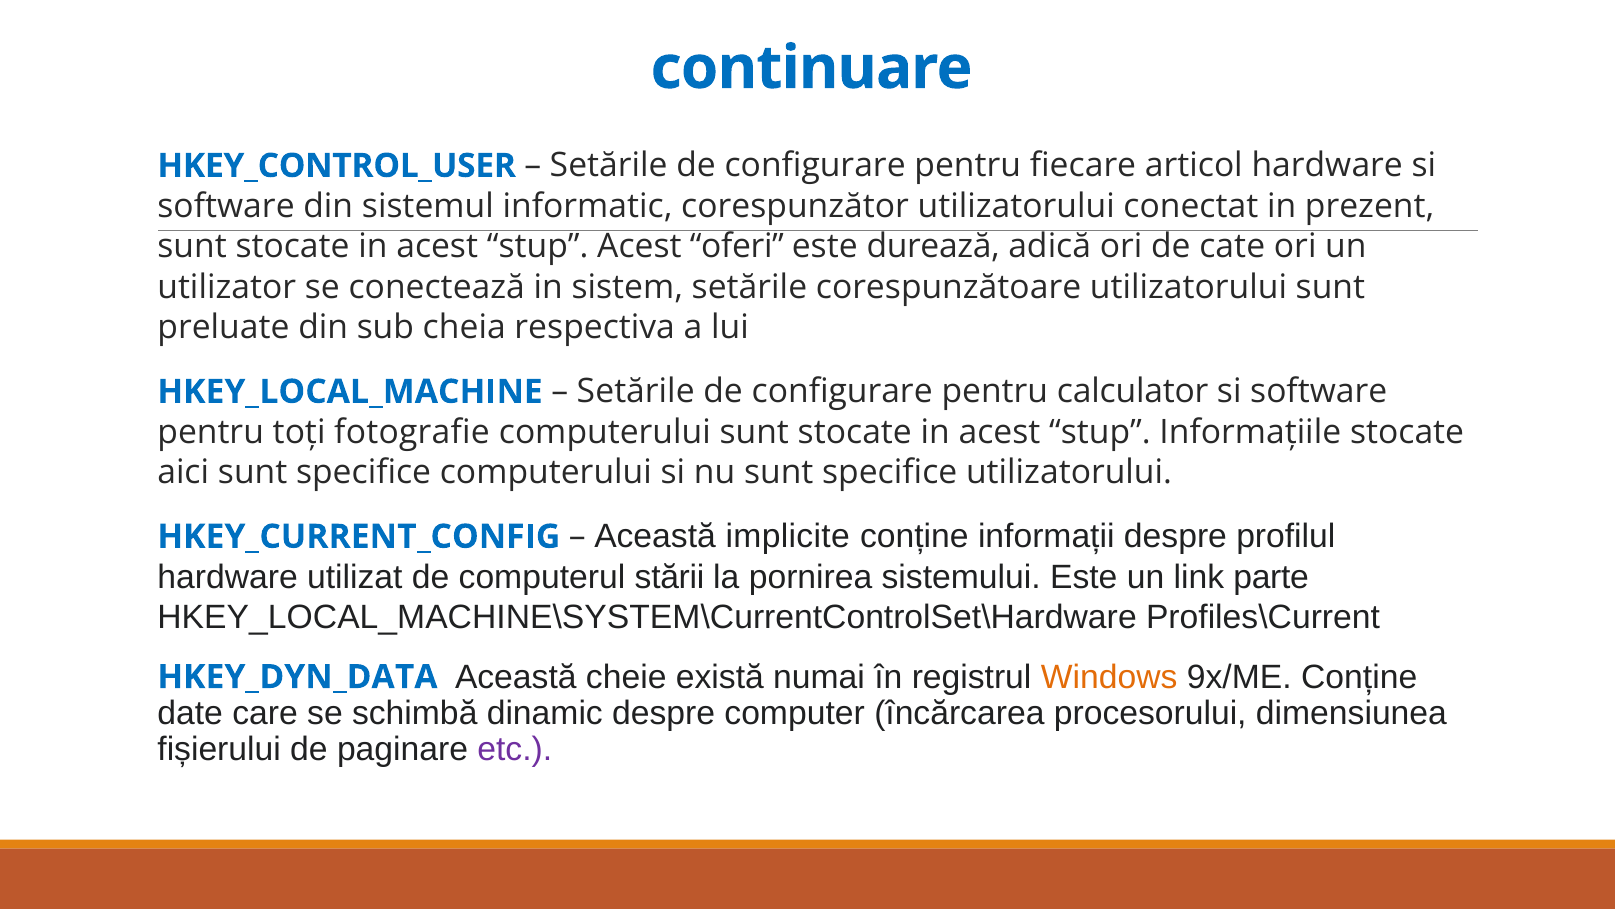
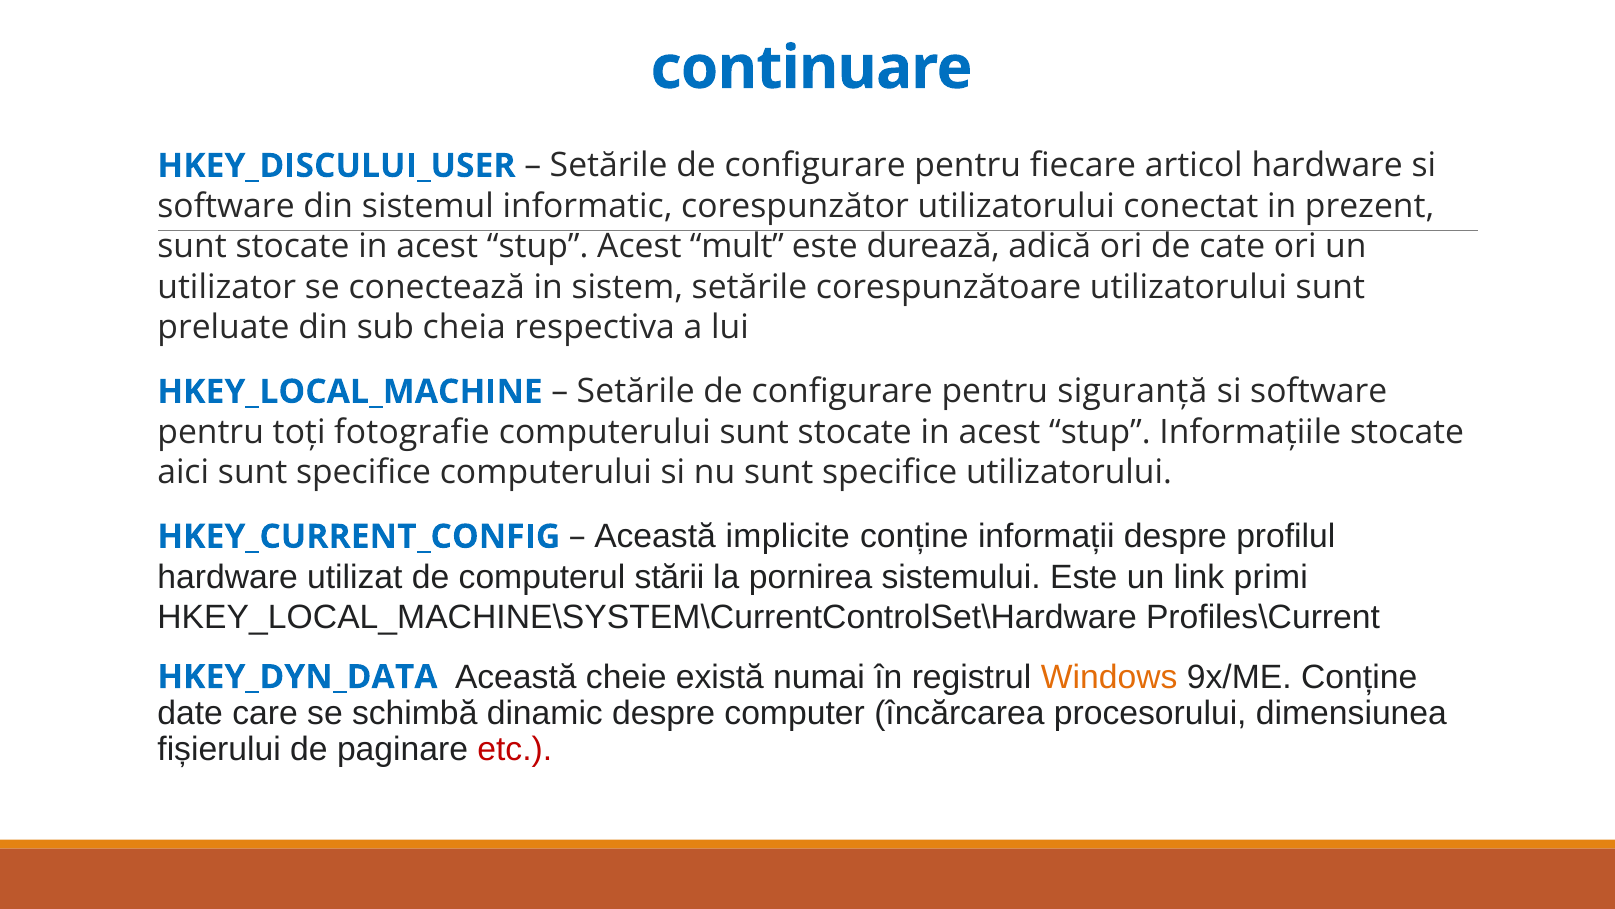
HKEY_CONTROL_USER: HKEY_CONTROL_USER -> HKEY_DISCULUI_USER
oferi: oferi -> mult
calculator: calculator -> siguranță
parte: parte -> primi
etc colour: purple -> red
